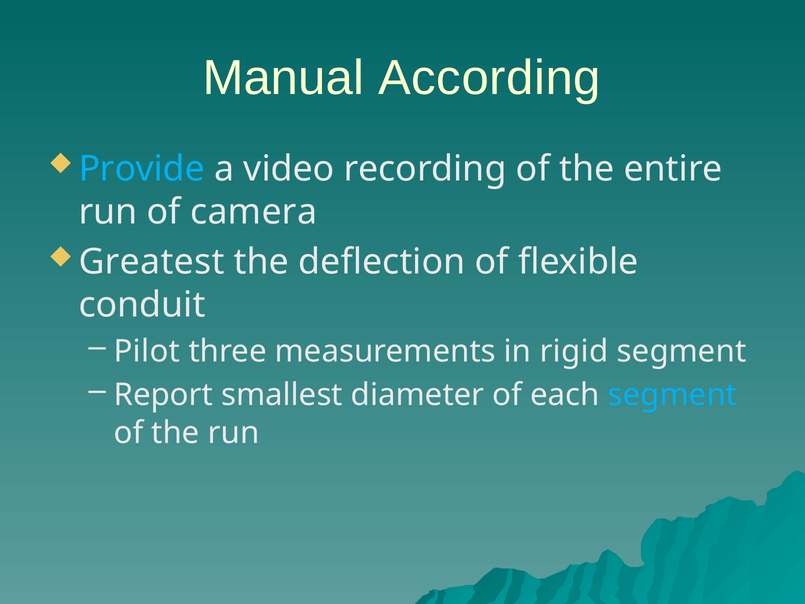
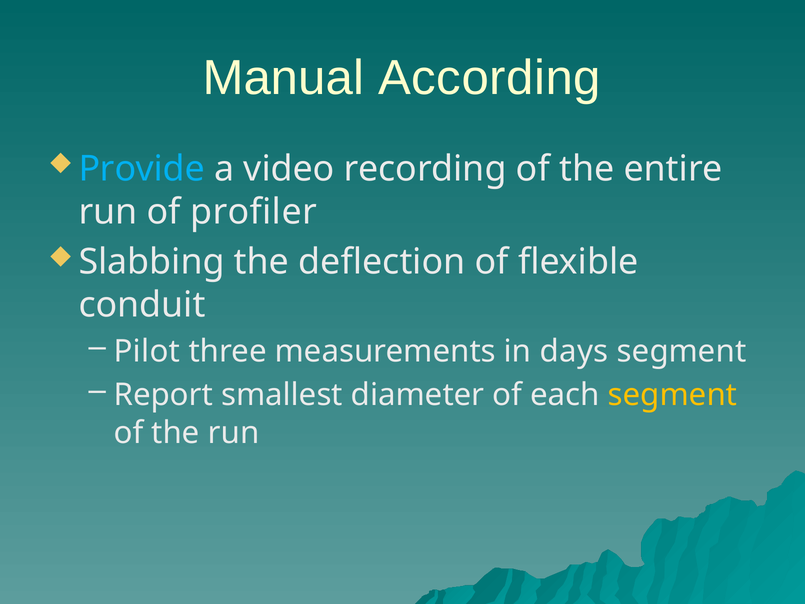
camera: camera -> profiler
Greatest: Greatest -> Slabbing
rigid: rigid -> days
segment at (673, 395) colour: light blue -> yellow
